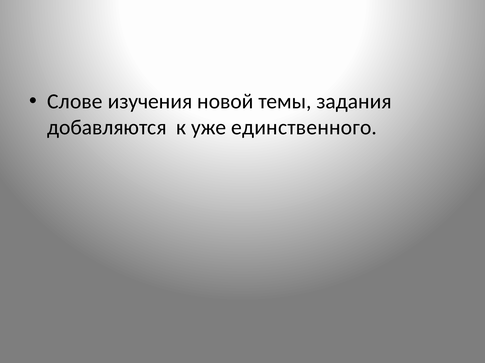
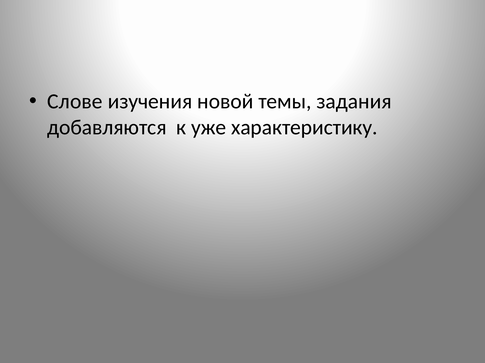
единственного: единственного -> характеристику
